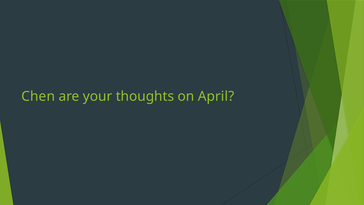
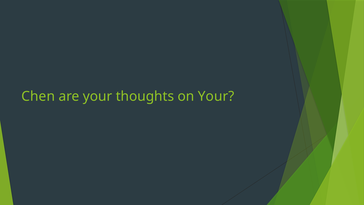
on April: April -> Your
